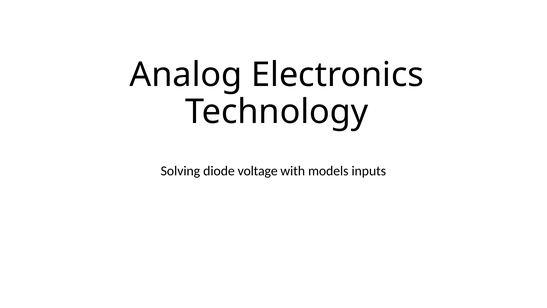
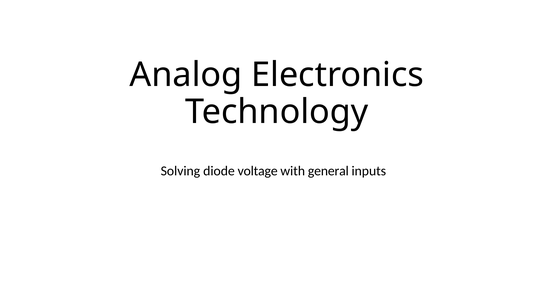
models: models -> general
